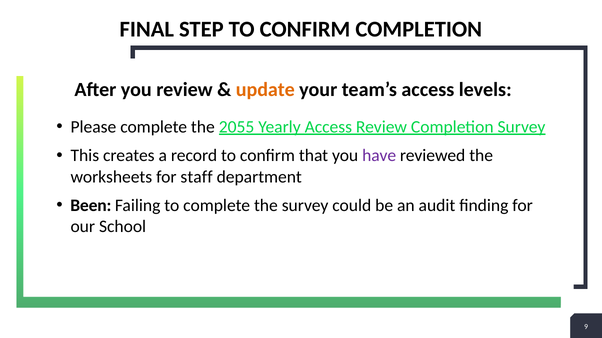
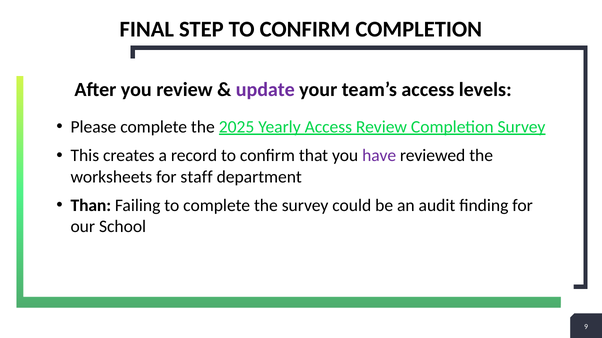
update colour: orange -> purple
2055: 2055 -> 2025
Been: Been -> Than
